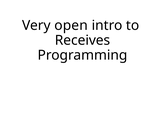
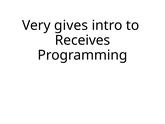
open: open -> gives
